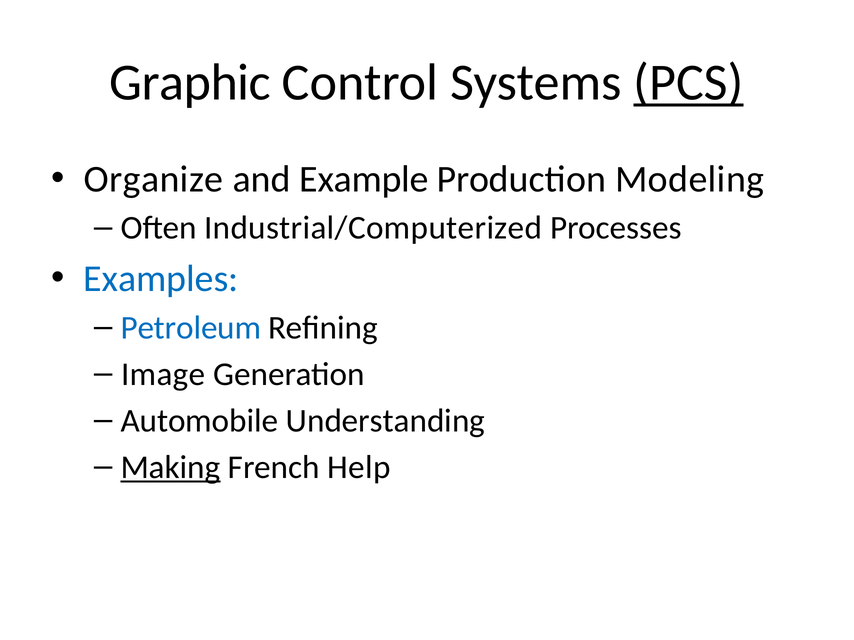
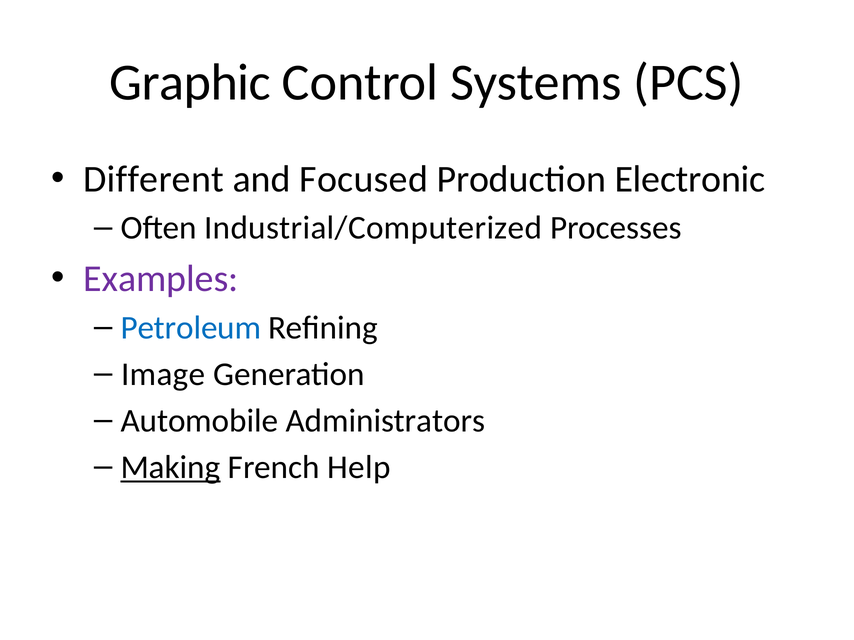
PCS underline: present -> none
Organize: Organize -> Different
Example: Example -> Focused
Modeling: Modeling -> Electronic
Examples colour: blue -> purple
Understanding: Understanding -> Administrators
